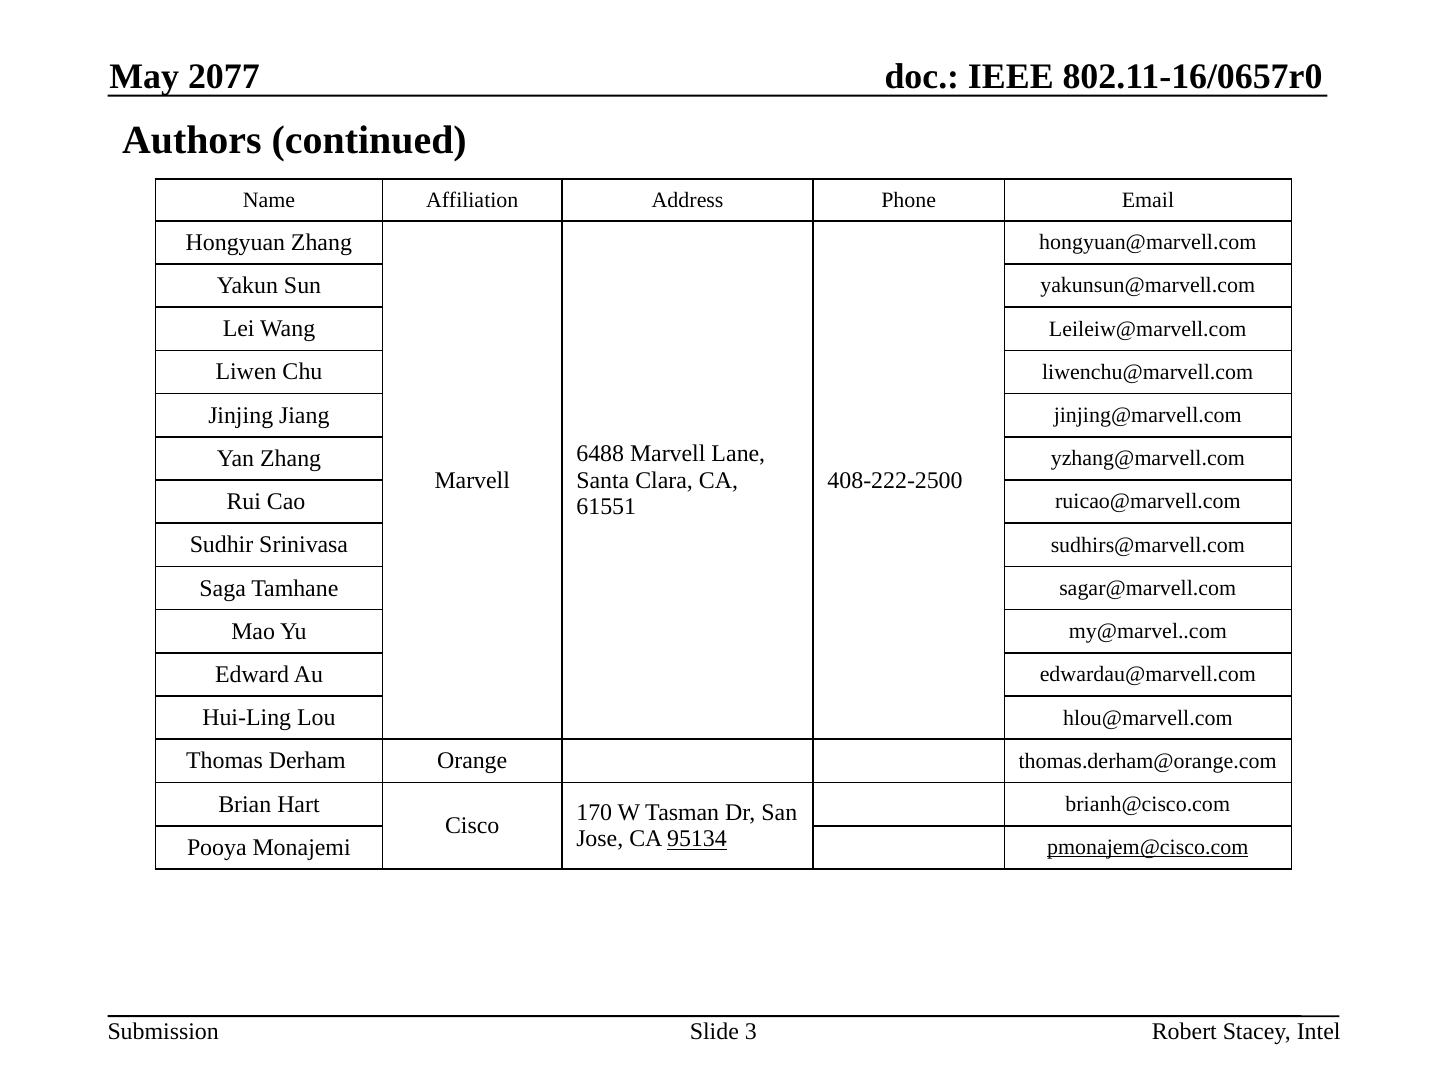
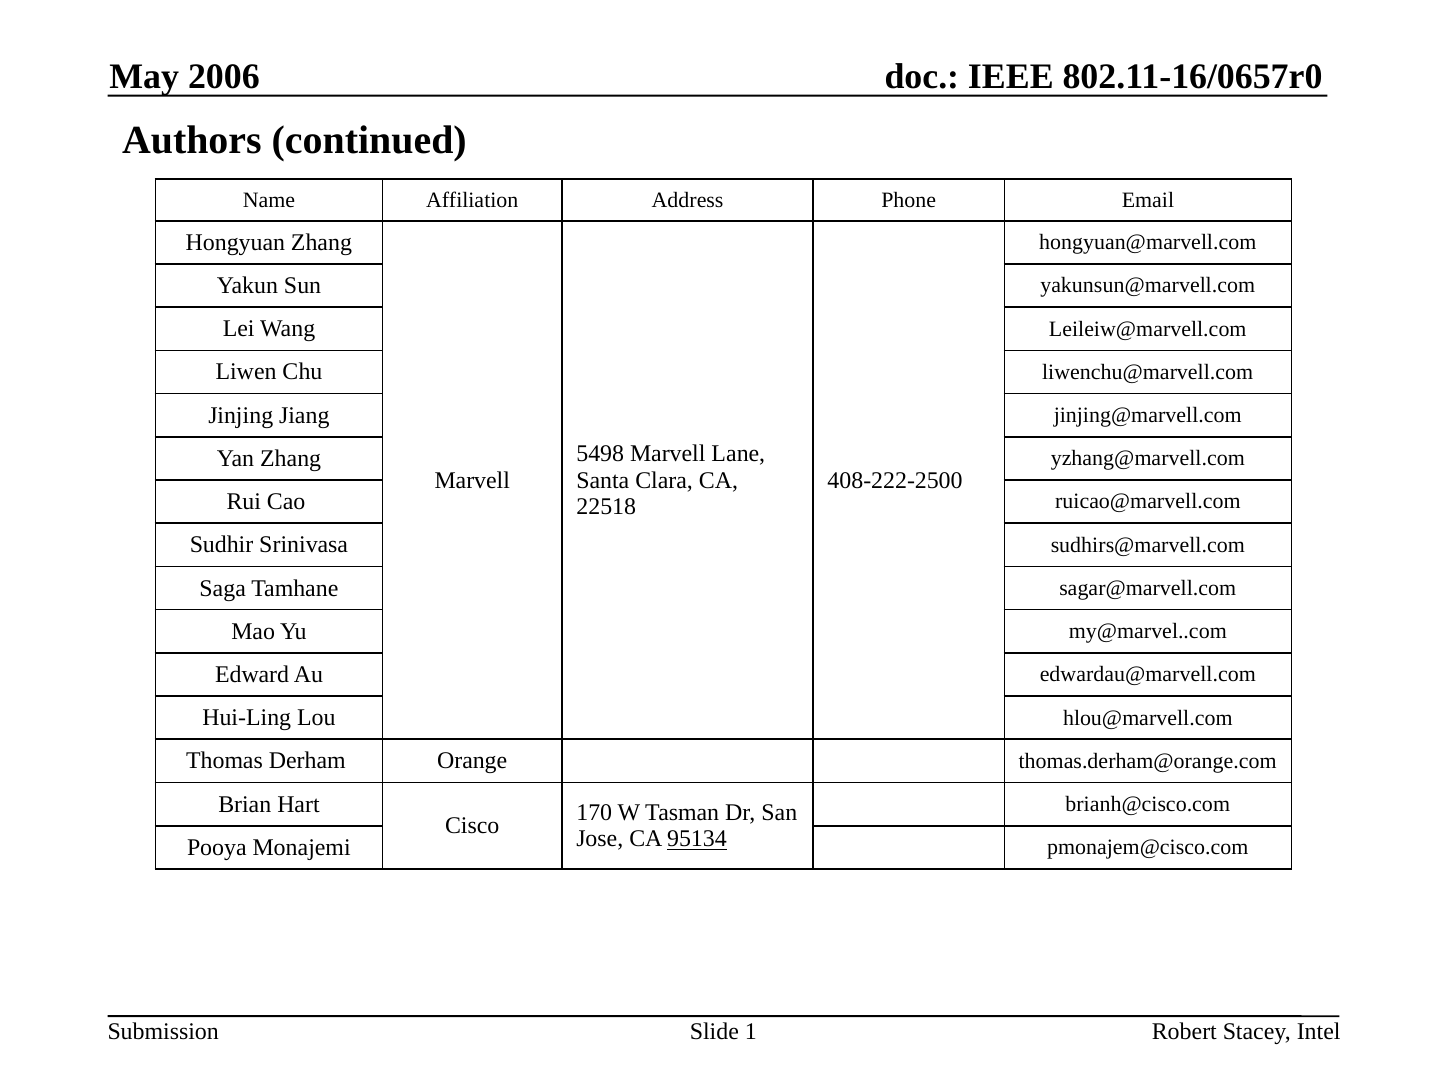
2077: 2077 -> 2006
6488: 6488 -> 5498
61551: 61551 -> 22518
pmonajem@cisco.com underline: present -> none
3: 3 -> 1
